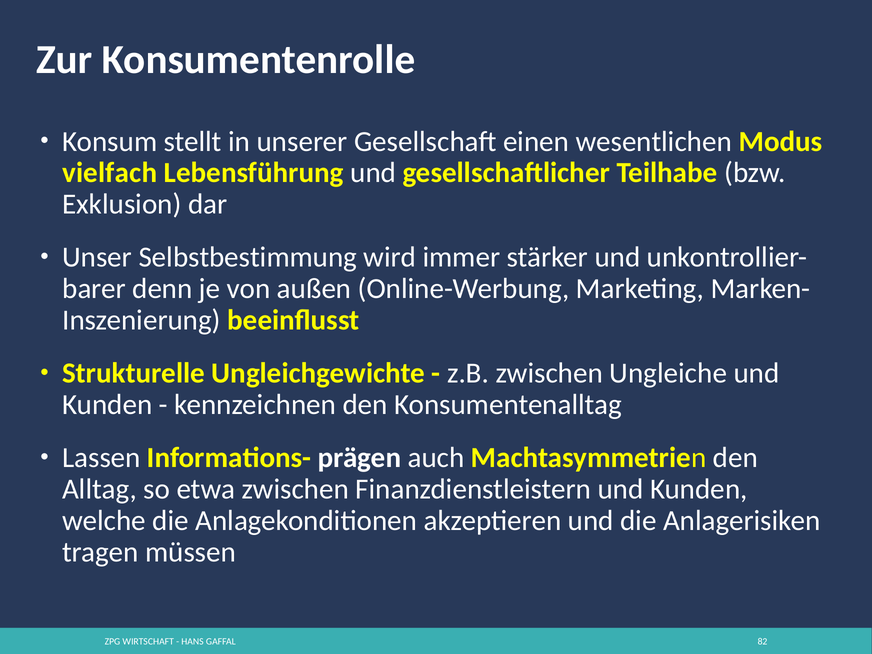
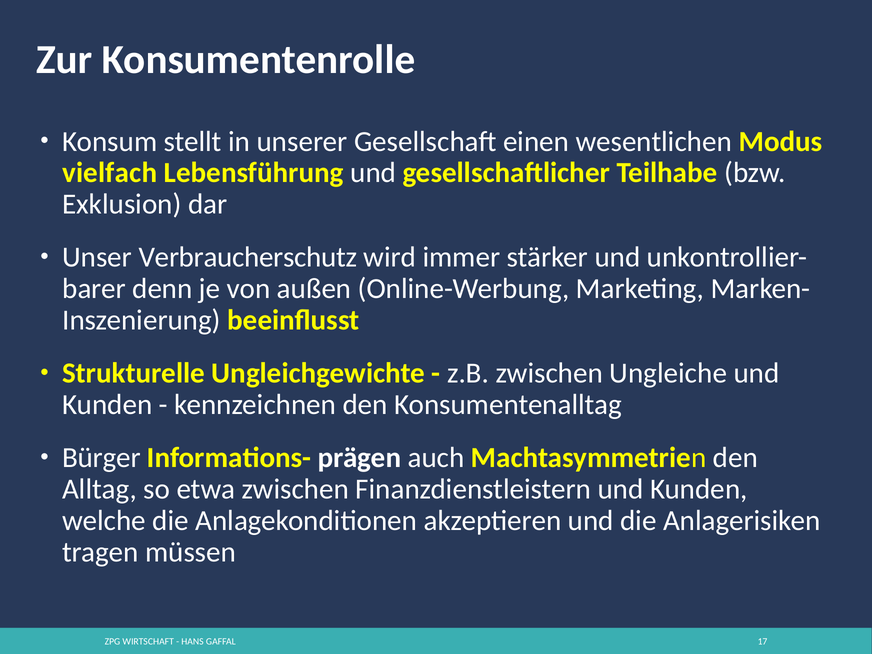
Selbstbestimmung: Selbstbestimmung -> Verbraucherschutz
Lassen: Lassen -> Bürger
82: 82 -> 17
